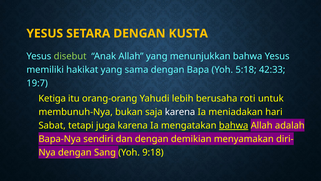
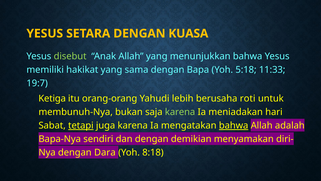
KUSTA: KUSTA -> KUASA
42:33: 42:33 -> 11:33
karena at (180, 112) colour: white -> light green
tetapi underline: none -> present
Sang: Sang -> Dara
9:18: 9:18 -> 8:18
